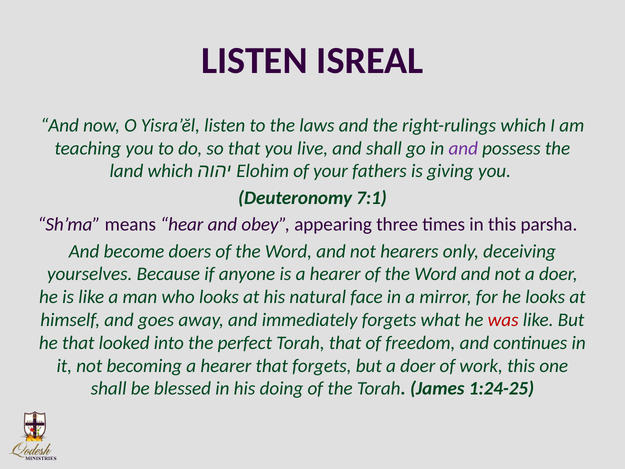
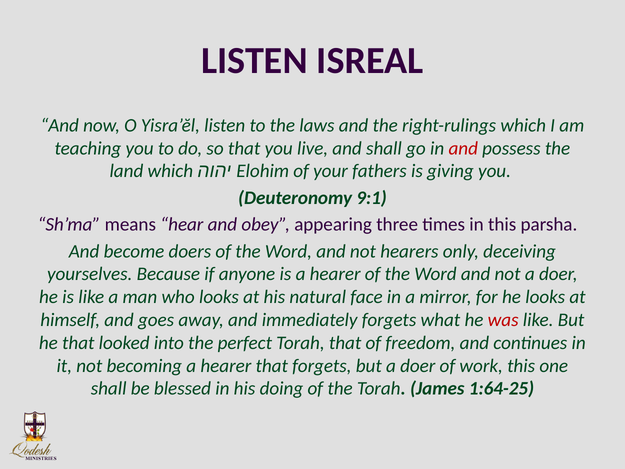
and at (463, 148) colour: purple -> red
7:1: 7:1 -> 9:1
1:24-25: 1:24-25 -> 1:64-25
